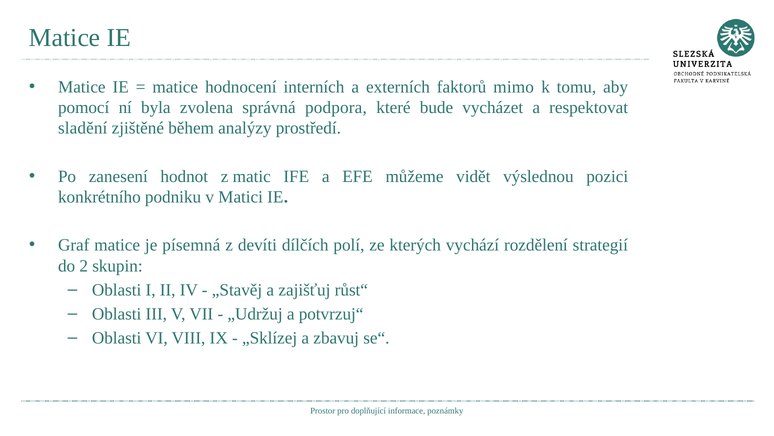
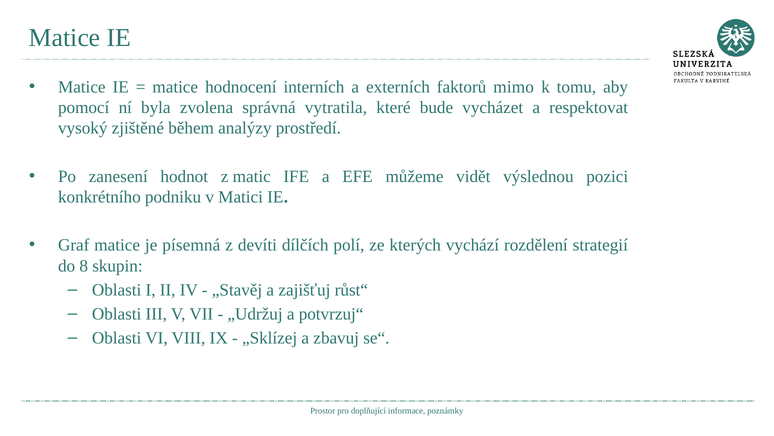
podpora: podpora -> vytratila
sladění: sladění -> vysoký
2: 2 -> 8
